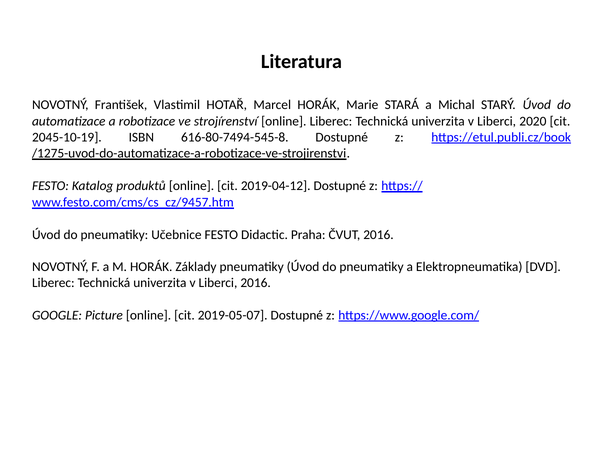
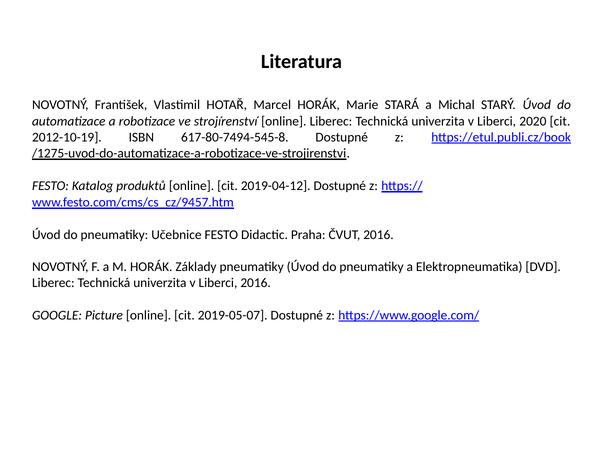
2045-10-19: 2045-10-19 -> 2012-10-19
616-80-7494-545-8: 616-80-7494-545-8 -> 617-80-7494-545-8
